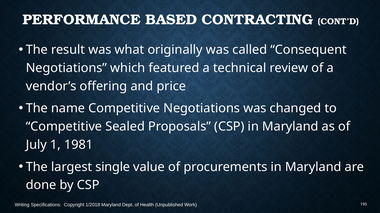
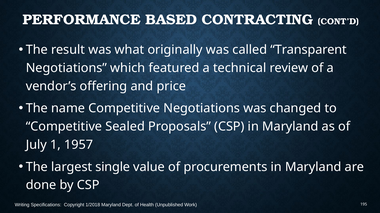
Consequent: Consequent -> Transparent
1981: 1981 -> 1957
